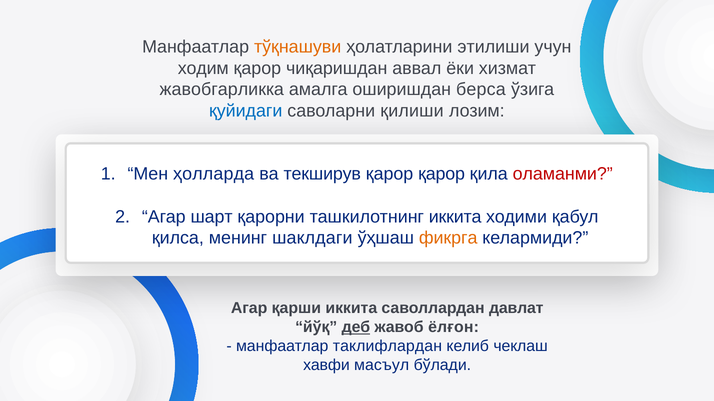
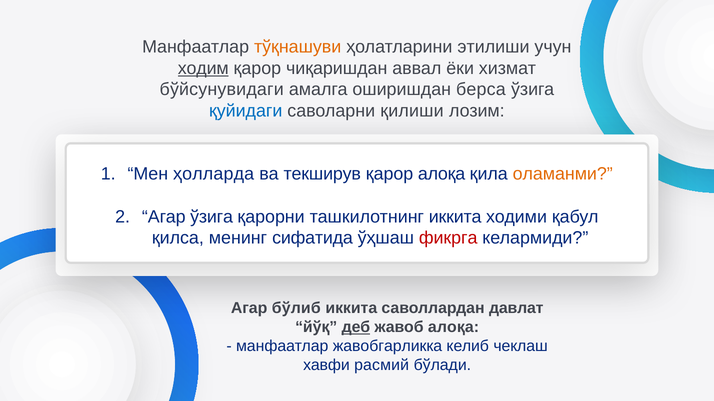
ходим underline: none -> present
жавобгарликка: жавобгарликка -> бўйсунувидаги
қарор қарор: қарор -> алоқа
оламанми colour: red -> orange
Агар шарт: шарт -> ўзига
шаклдаги: шаклдаги -> сифатида
фикрга colour: orange -> red
қарши: қарши -> бўлиб
жавоб ёлғон: ёлғон -> алоқа
таклифлардан: таклифлардан -> жавобгарликка
масъул: масъул -> расмий
